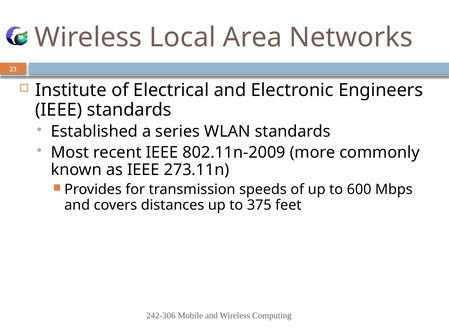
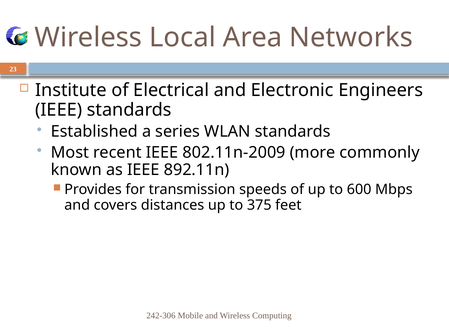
273.11n: 273.11n -> 892.11n
